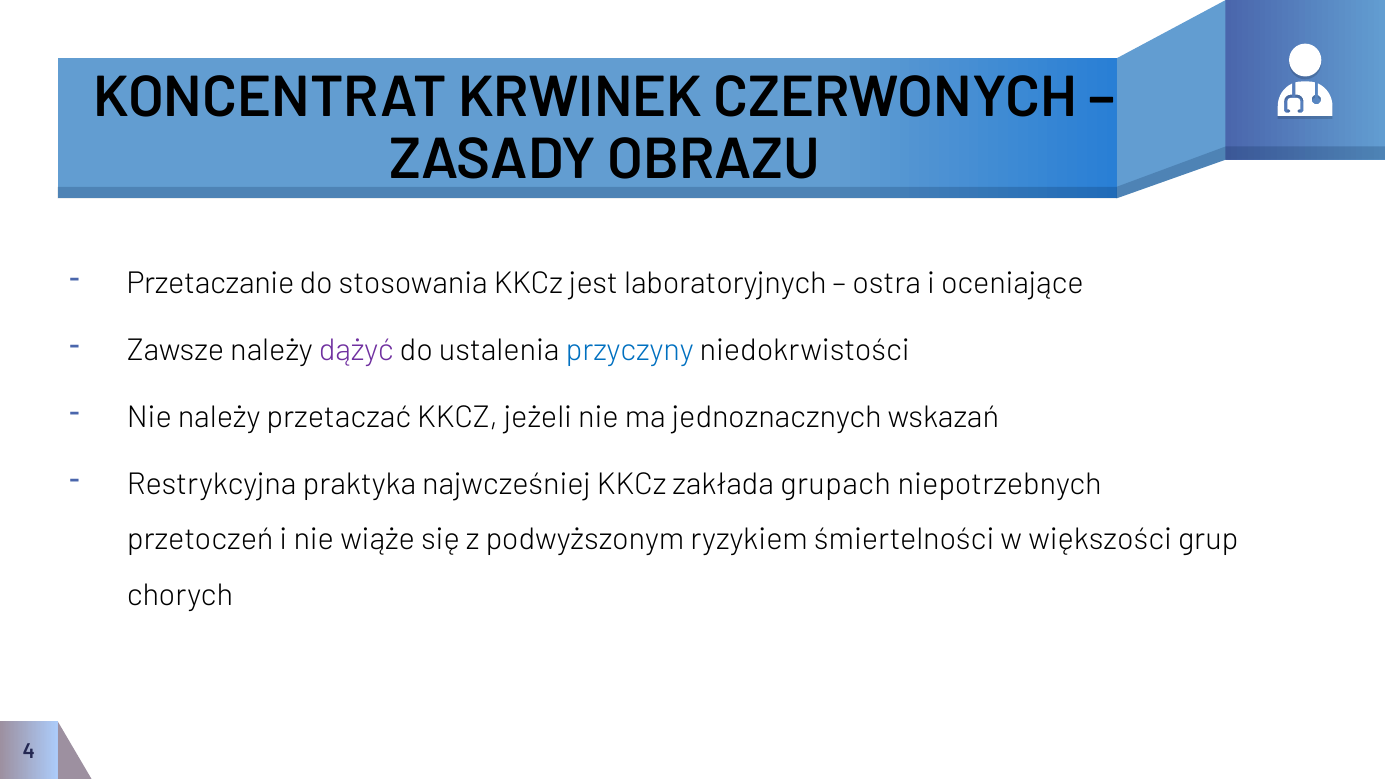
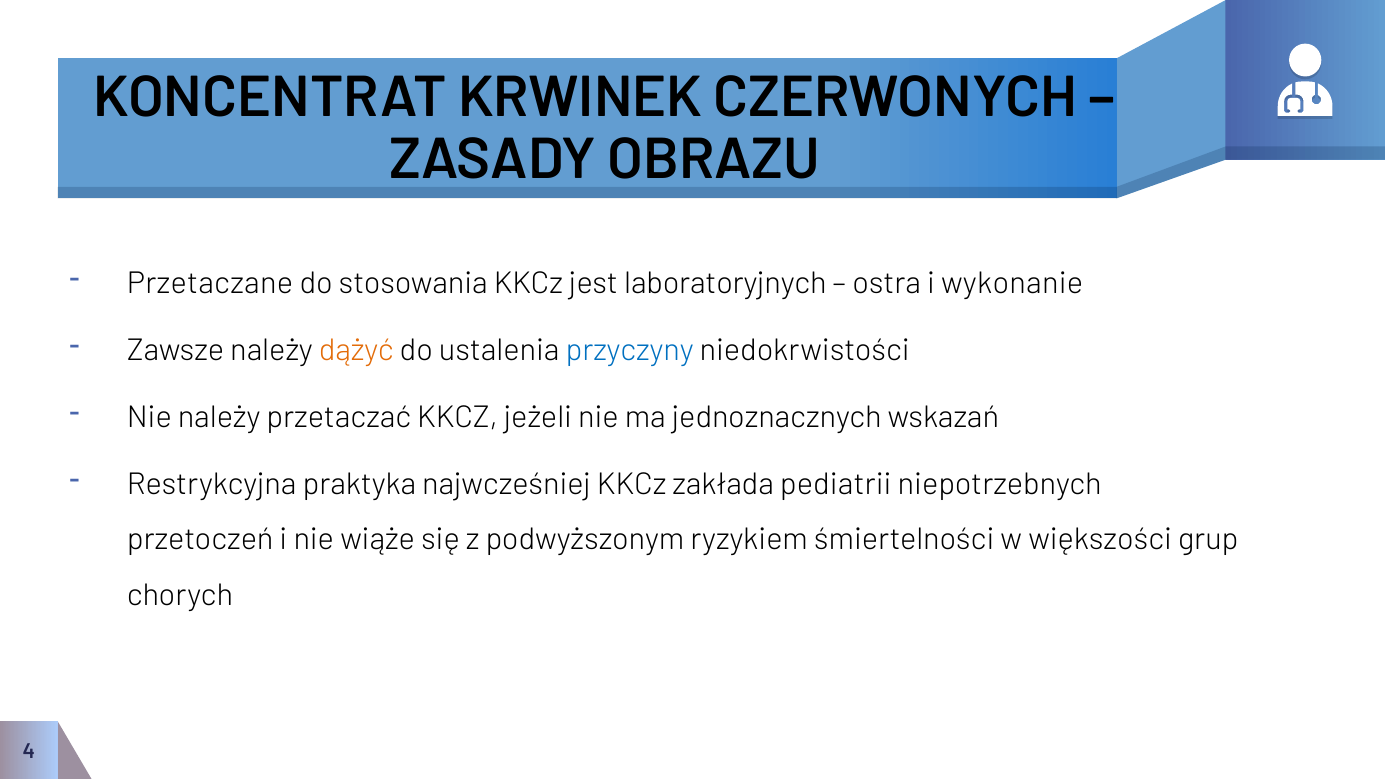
Przetaczanie: Przetaczanie -> Przetaczane
oceniające: oceniające -> wykonanie
dążyć colour: purple -> orange
grupach: grupach -> pediatrii
